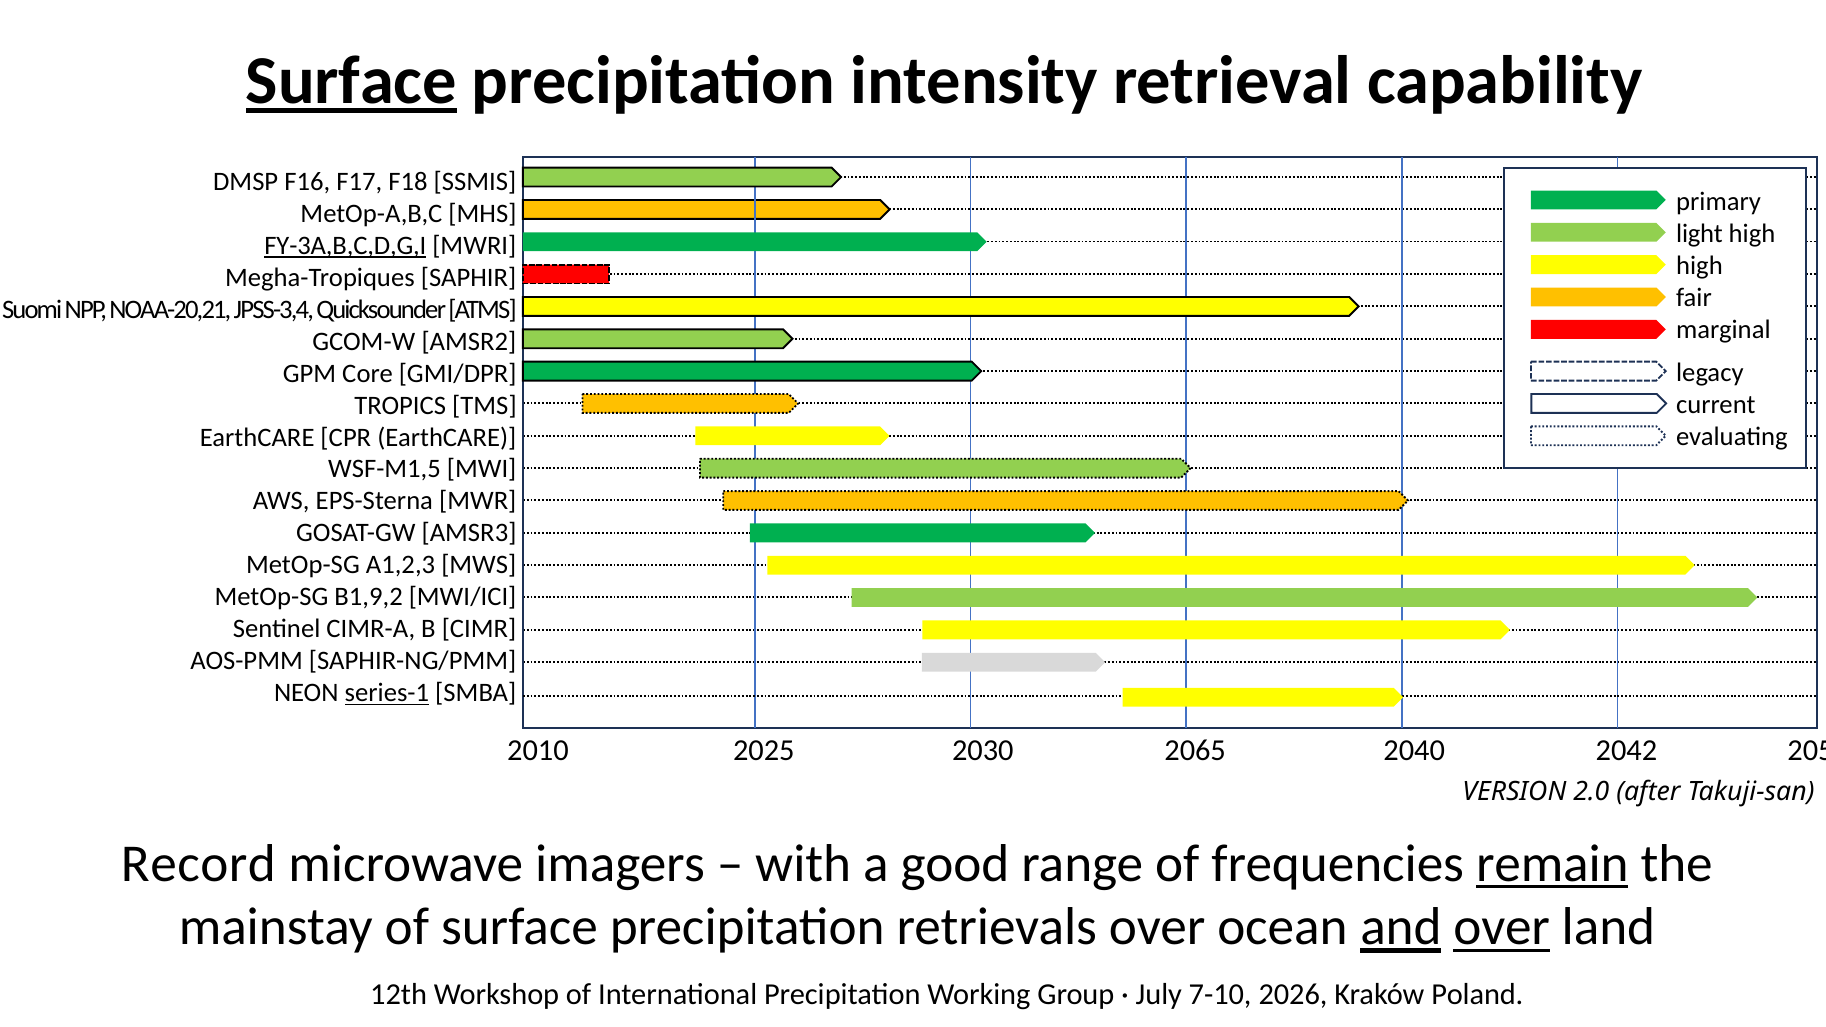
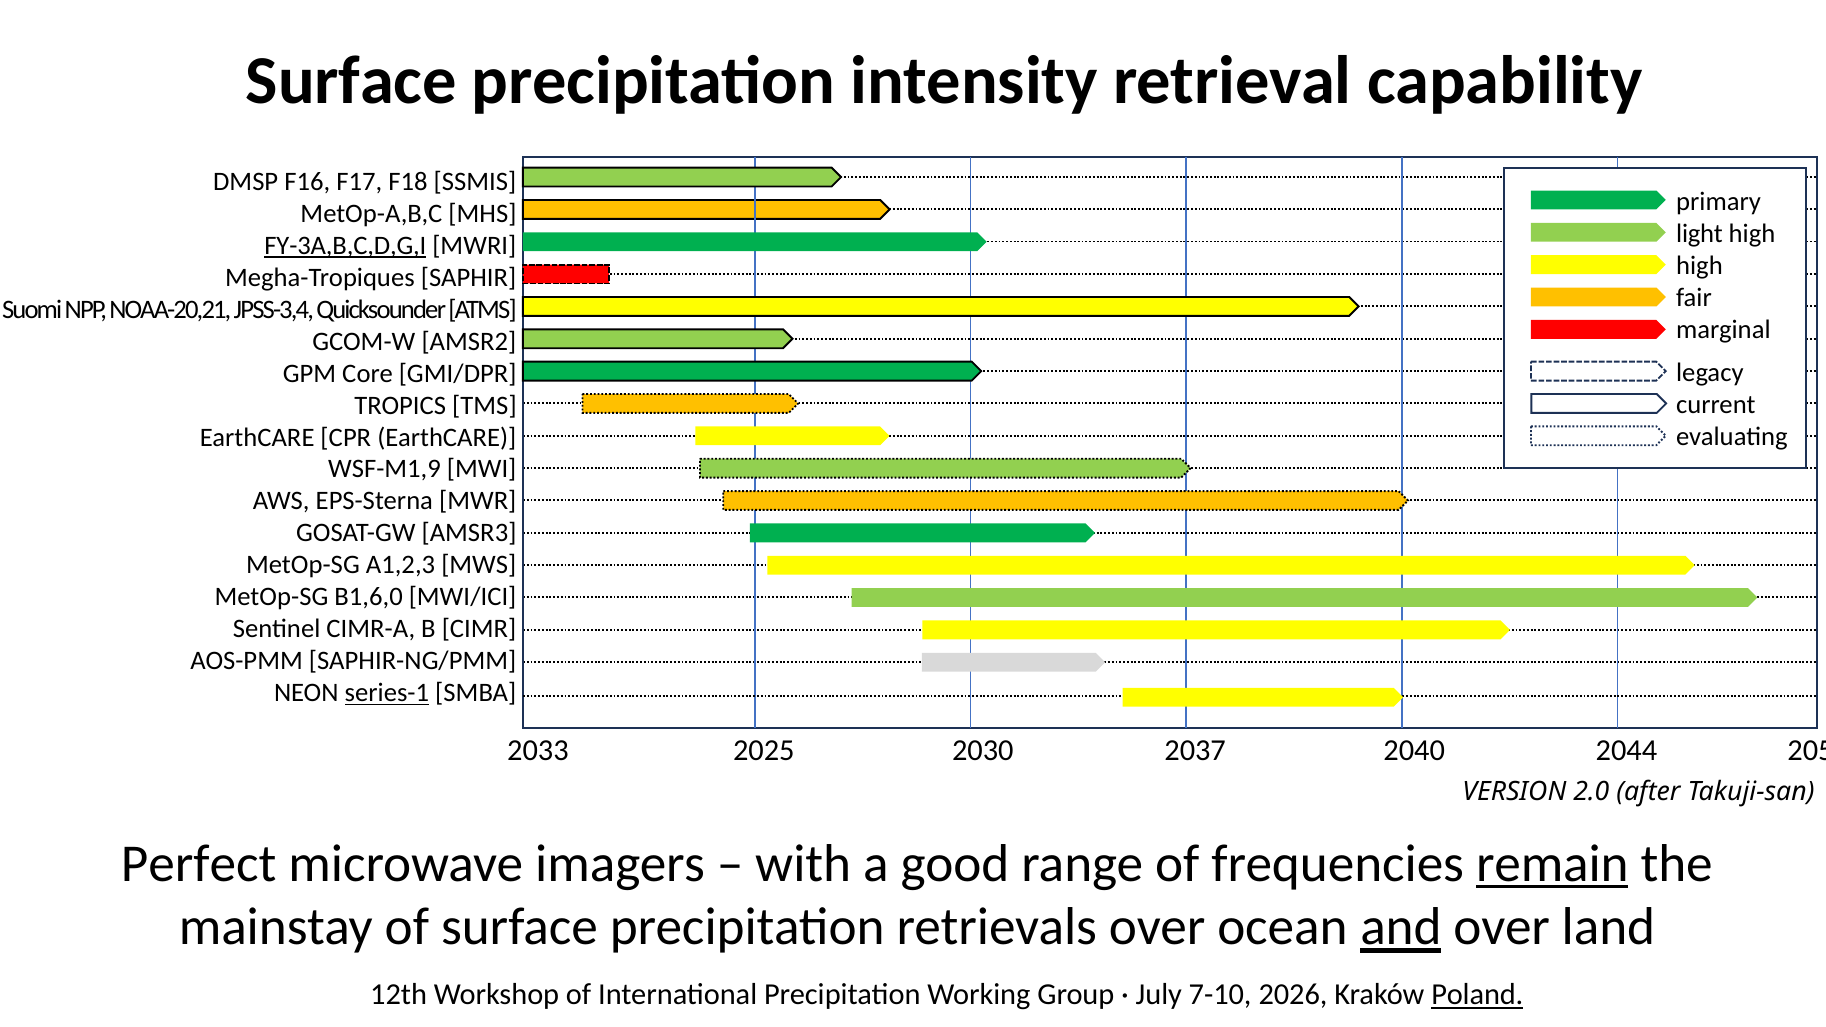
Surface at (351, 81) underline: present -> none
WSF-M1,5: WSF-M1,5 -> WSF-M1,9
B1,9,2: B1,9,2 -> B1,6,0
2010: 2010 -> 2033
2065: 2065 -> 2037
2042: 2042 -> 2044
Record: Record -> Perfect
over at (1502, 927) underline: present -> none
Poland underline: none -> present
